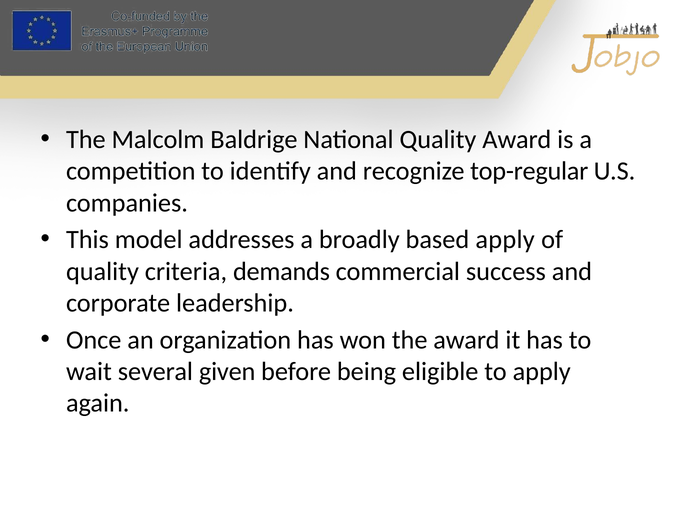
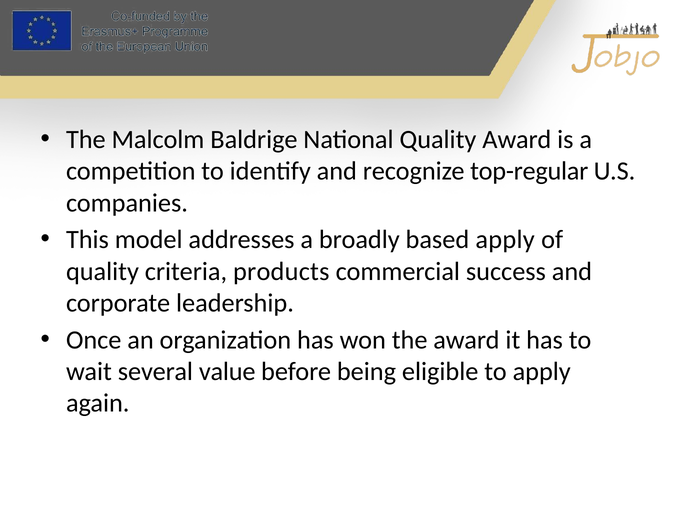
demands: demands -> products
given: given -> value
